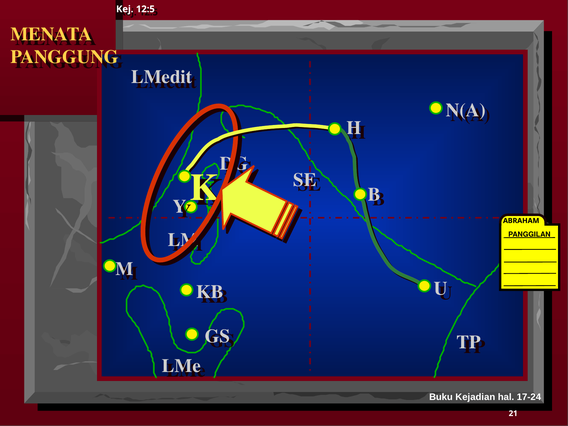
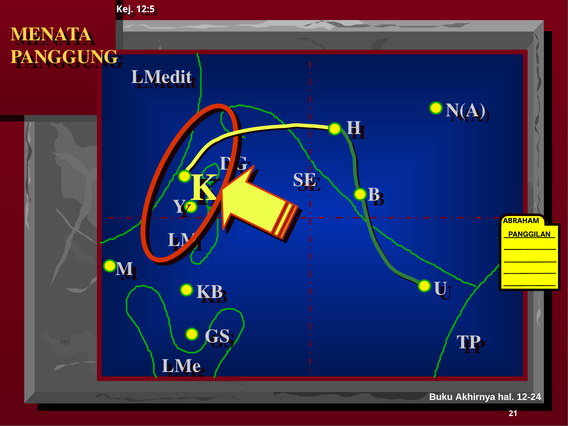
Kejadian: Kejadian -> Akhirnya
17-24: 17-24 -> 12-24
